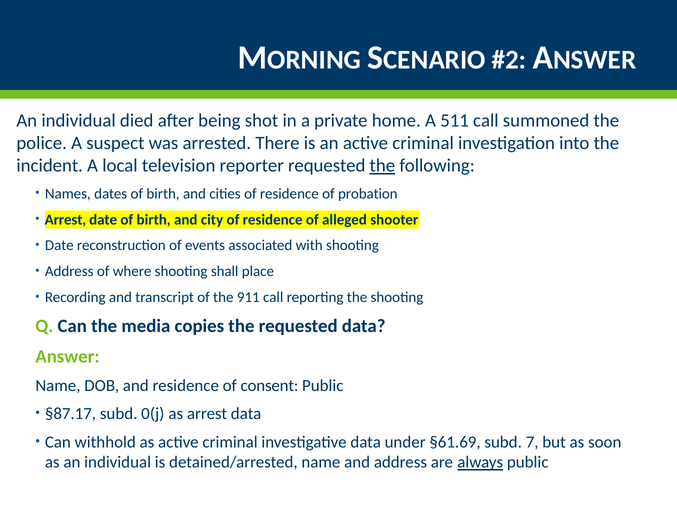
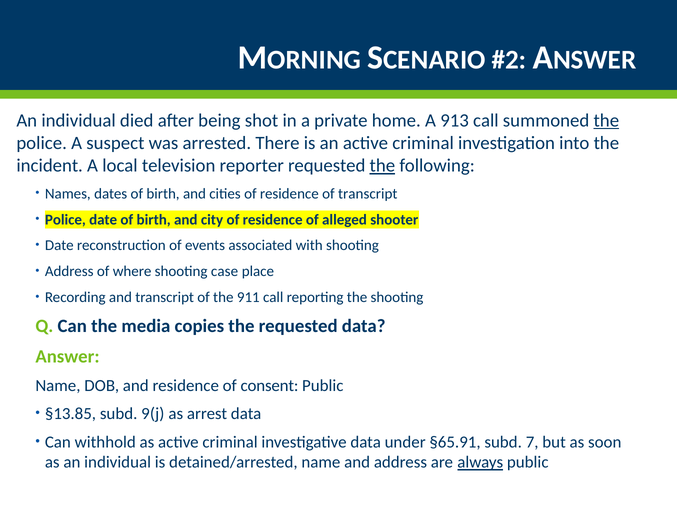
511: 511 -> 913
the at (606, 121) underline: none -> present
of probation: probation -> transcript
Arrest at (65, 220): Arrest -> Police
shall: shall -> case
§87.17: §87.17 -> §13.85
0(j: 0(j -> 9(j
§61.69: §61.69 -> §65.91
